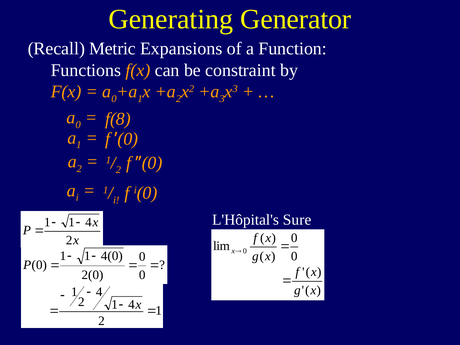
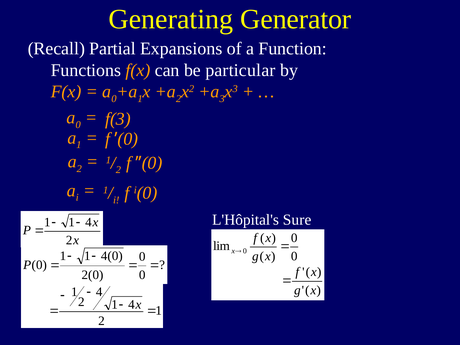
Metric: Metric -> Partial
constraint: constraint -> particular
f(8: f(8 -> f(3
